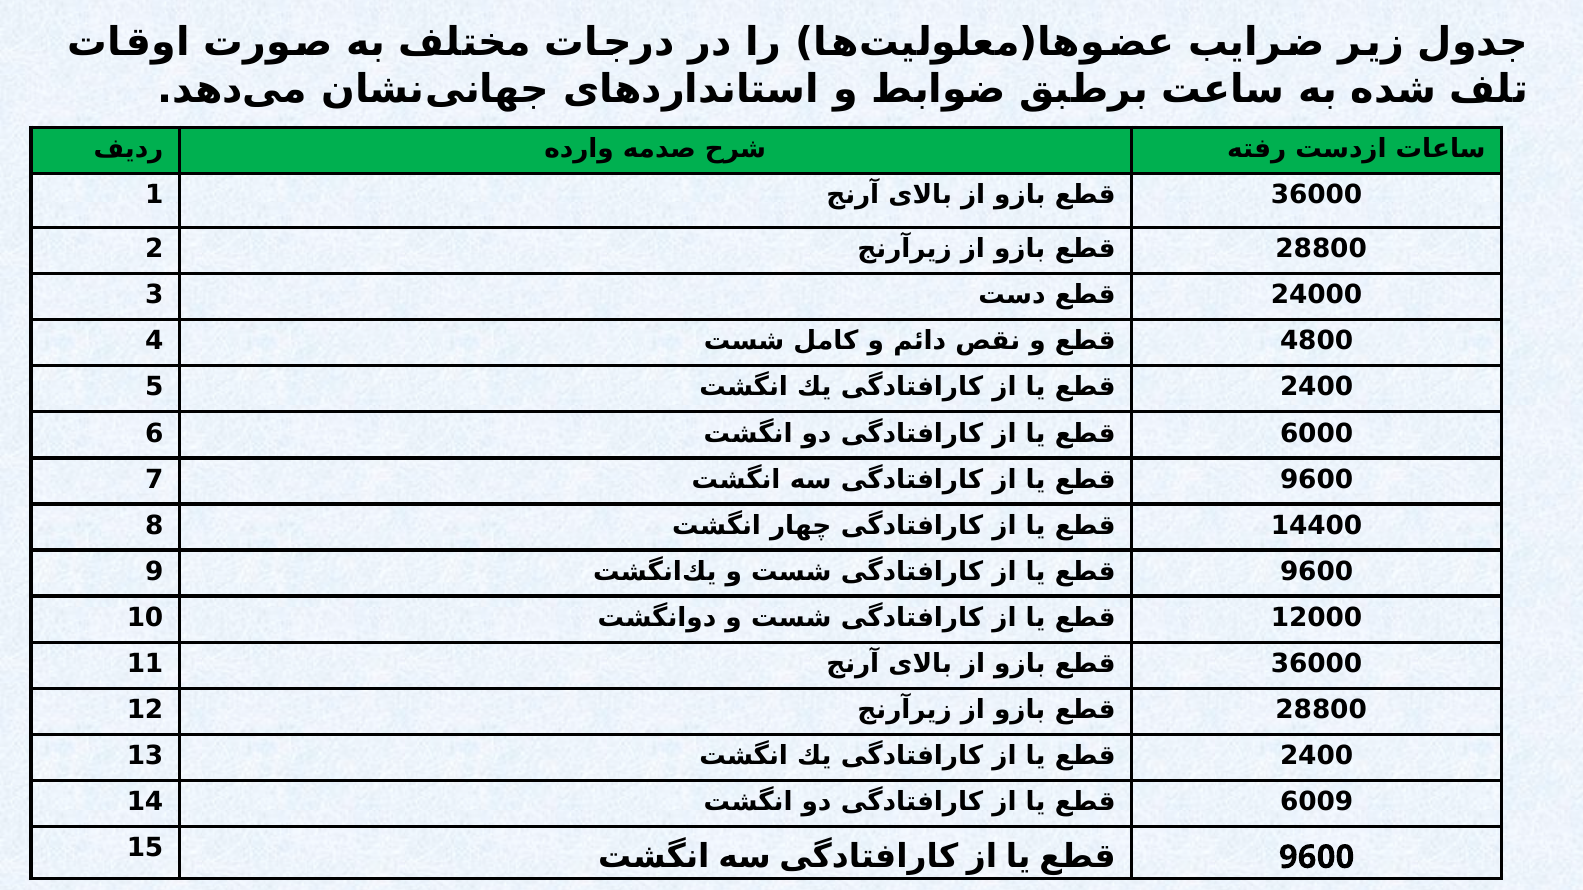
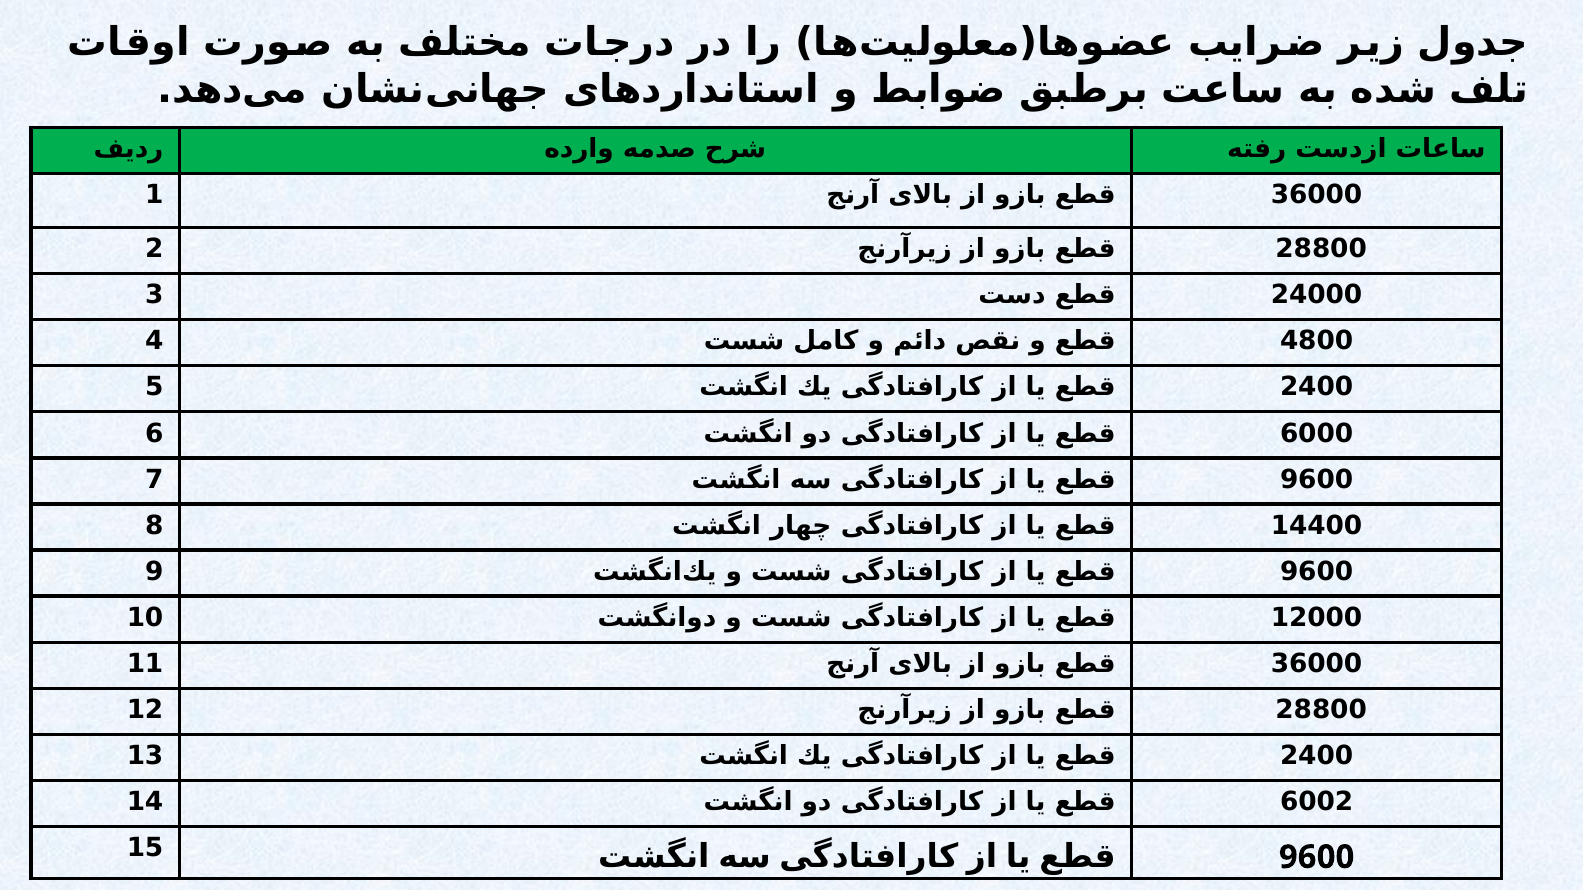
6009: 6009 -> 6002
